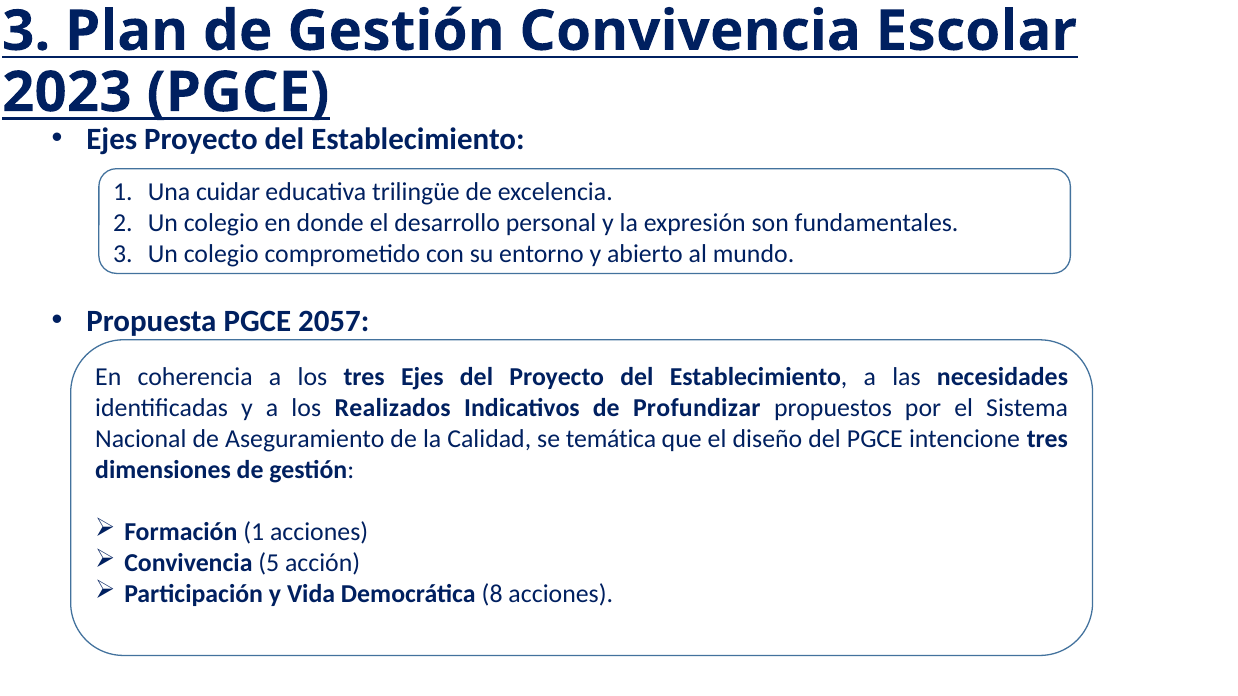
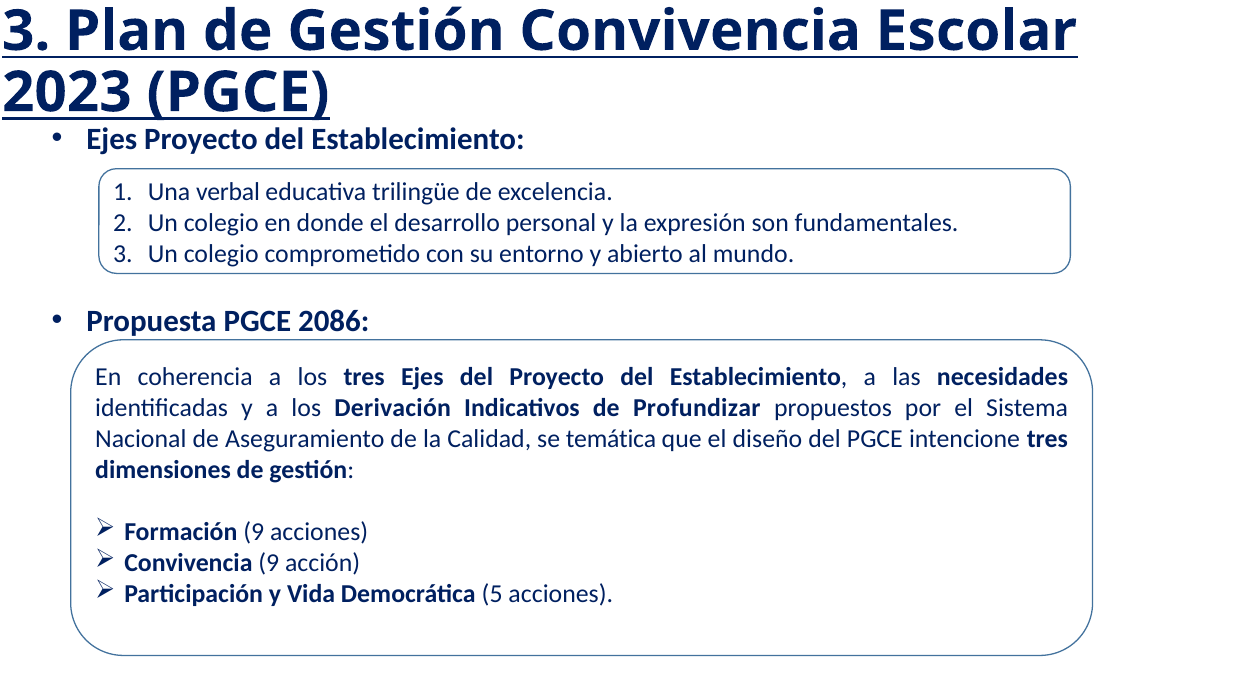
cuidar: cuidar -> verbal
2057: 2057 -> 2086
Realizados: Realizados -> Derivación
Formación 1: 1 -> 9
Convivencia 5: 5 -> 9
8: 8 -> 5
